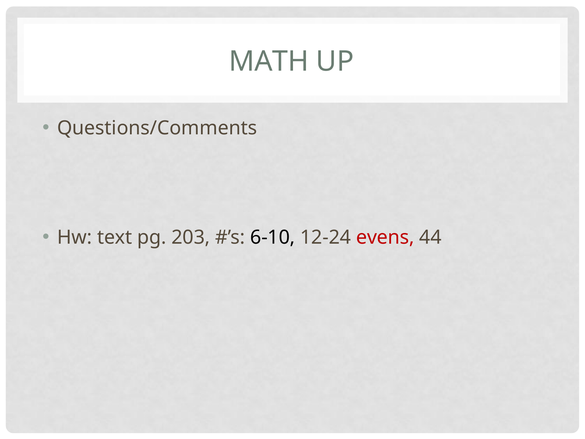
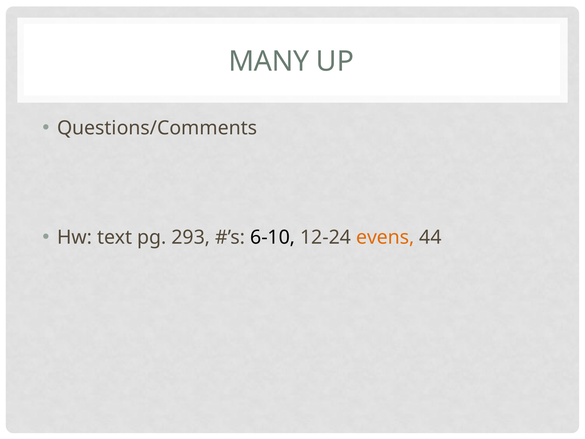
MATH: MATH -> MANY
203: 203 -> 293
evens colour: red -> orange
